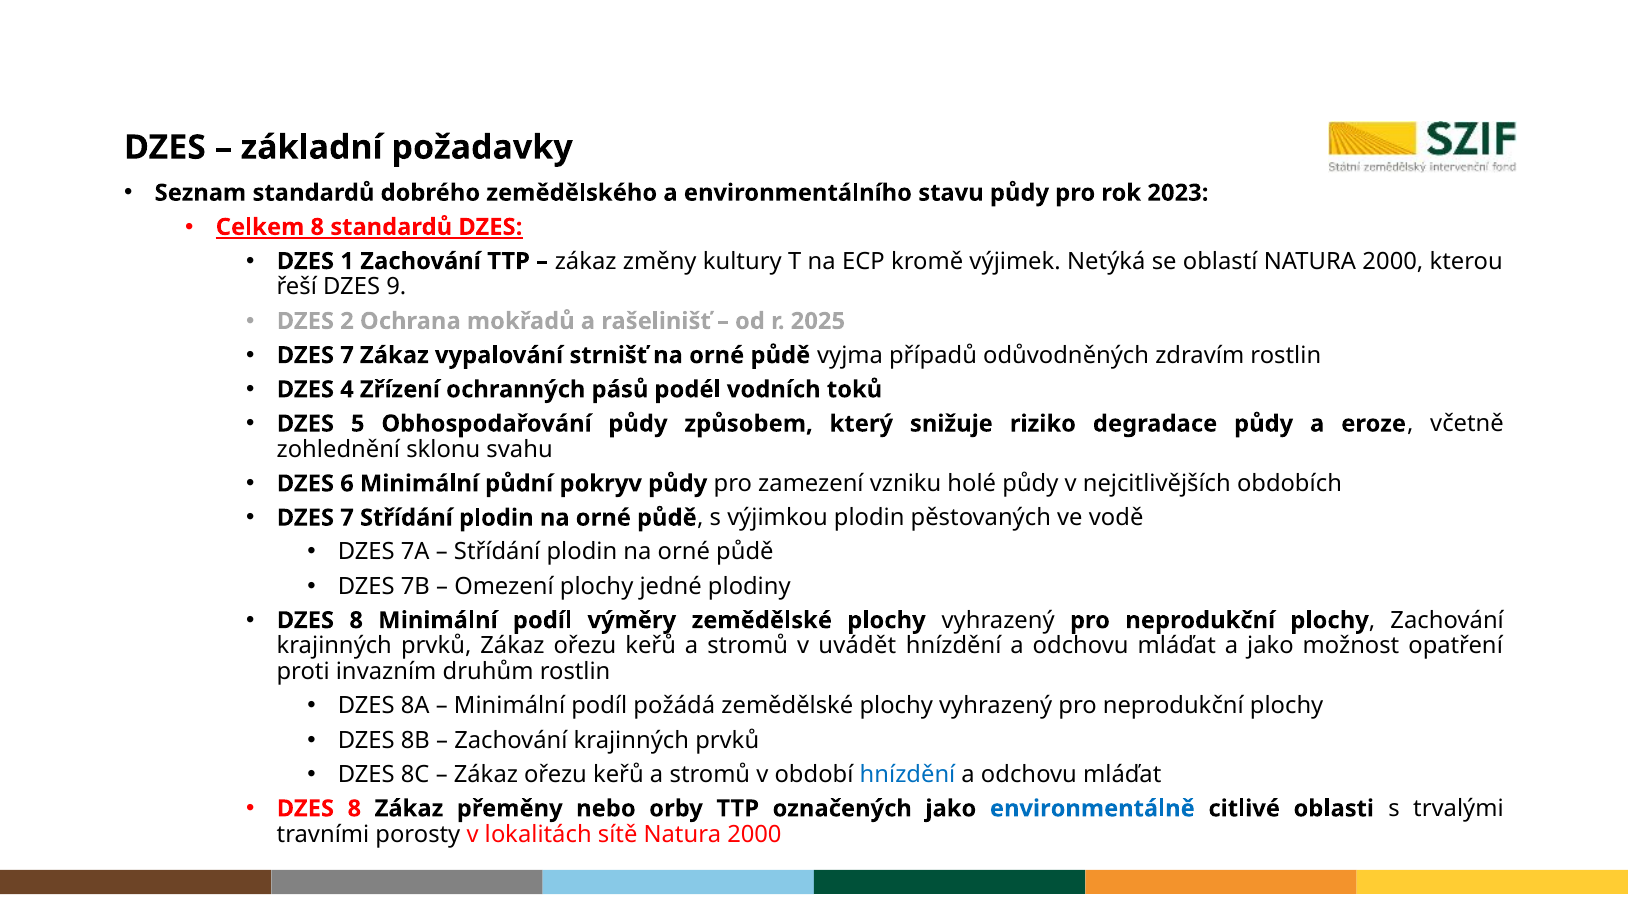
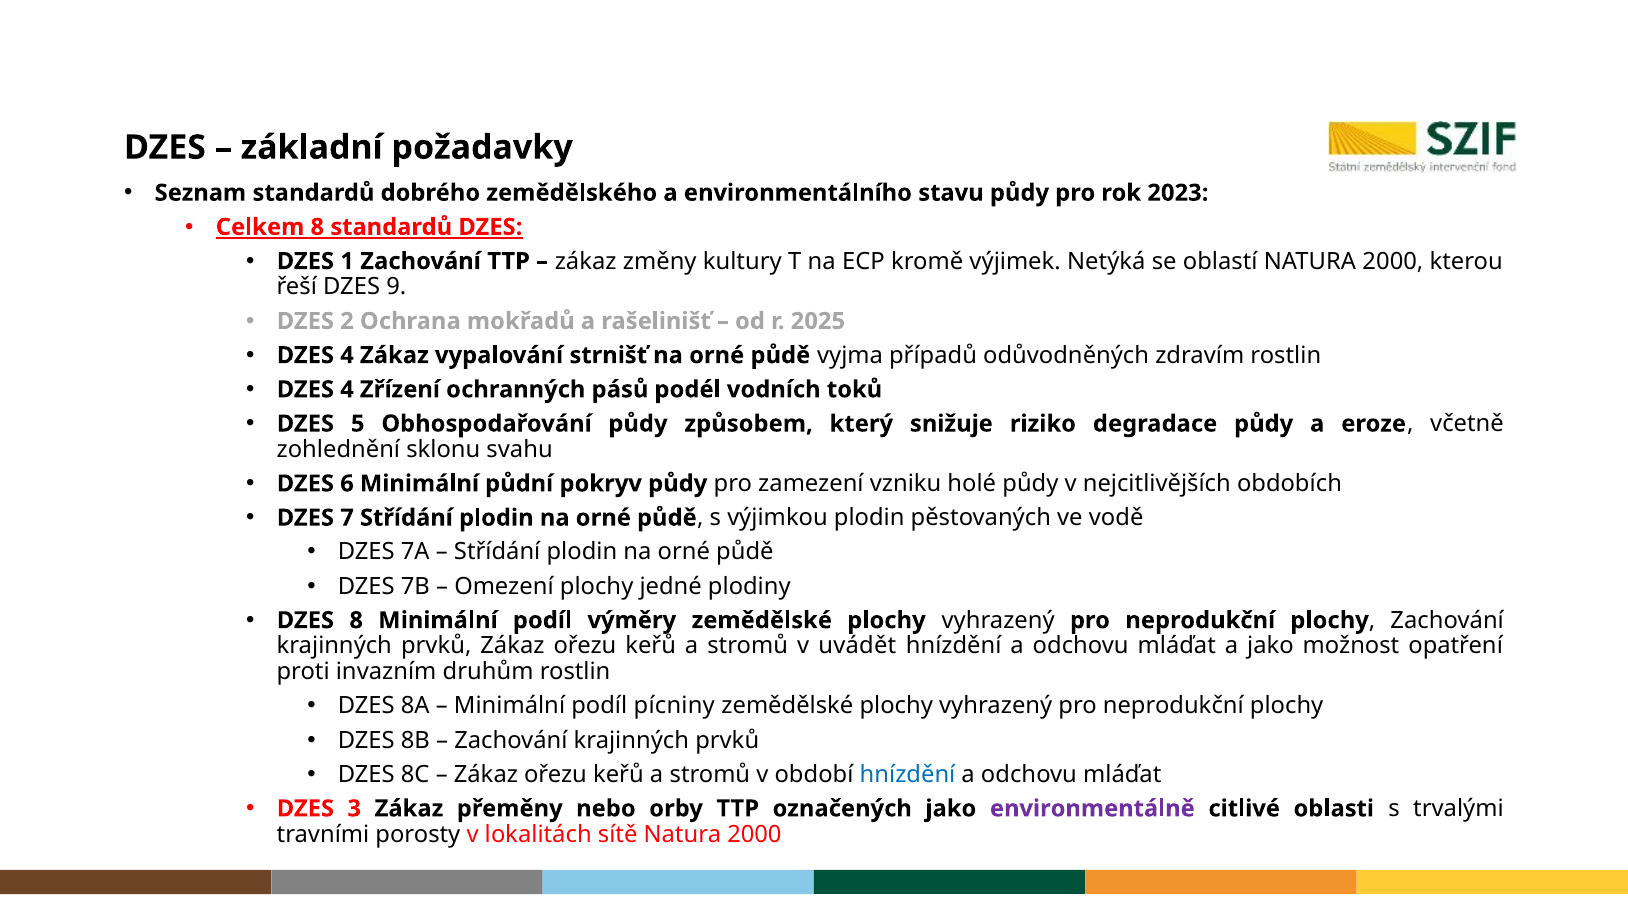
7 at (347, 355): 7 -> 4
požádá: požádá -> pícniny
8 at (354, 808): 8 -> 3
environmentálně colour: blue -> purple
